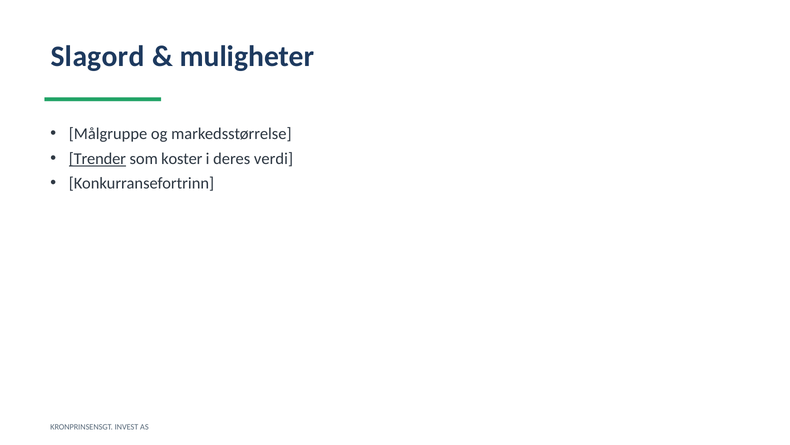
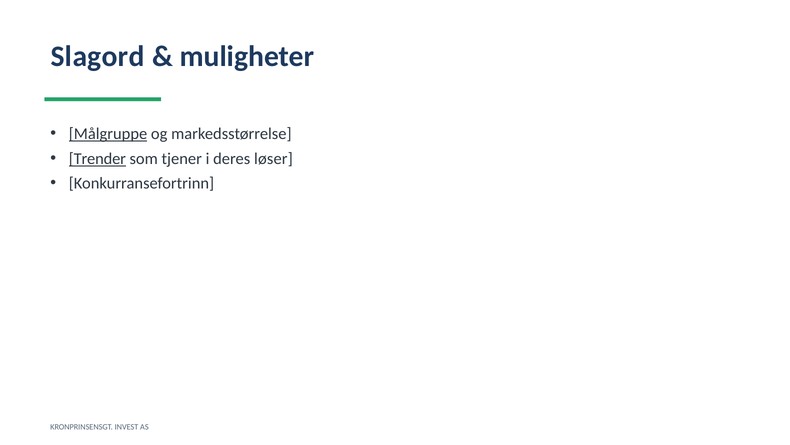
Målgruppe underline: none -> present
koster: koster -> tjener
verdi: verdi -> løser
